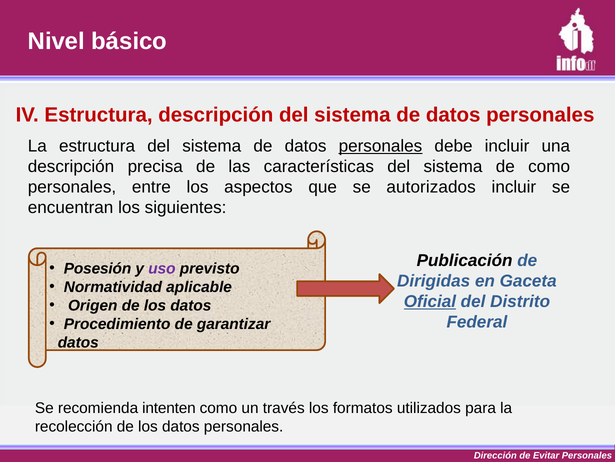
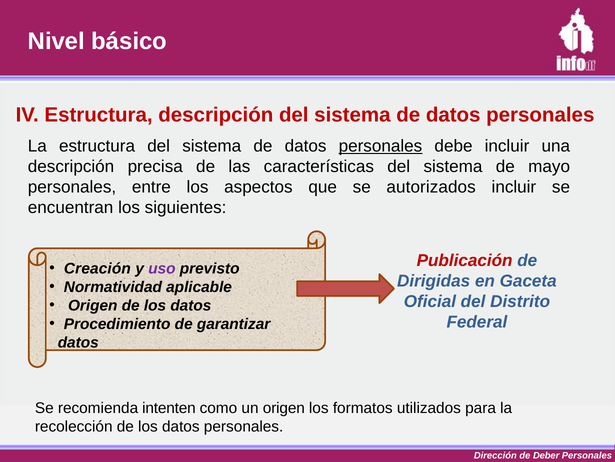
de como: como -> mayo
Publicación colour: black -> red
Posesión: Posesión -> Creación
Oficial underline: present -> none
un través: través -> origen
Evitar: Evitar -> Deber
